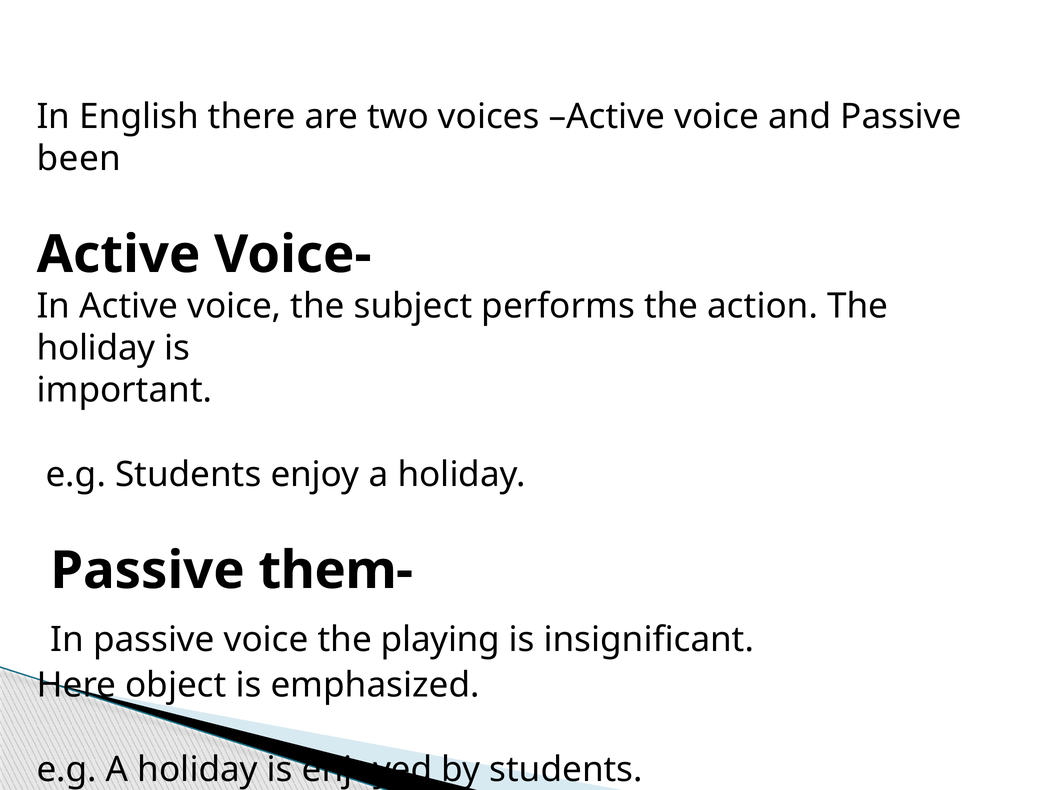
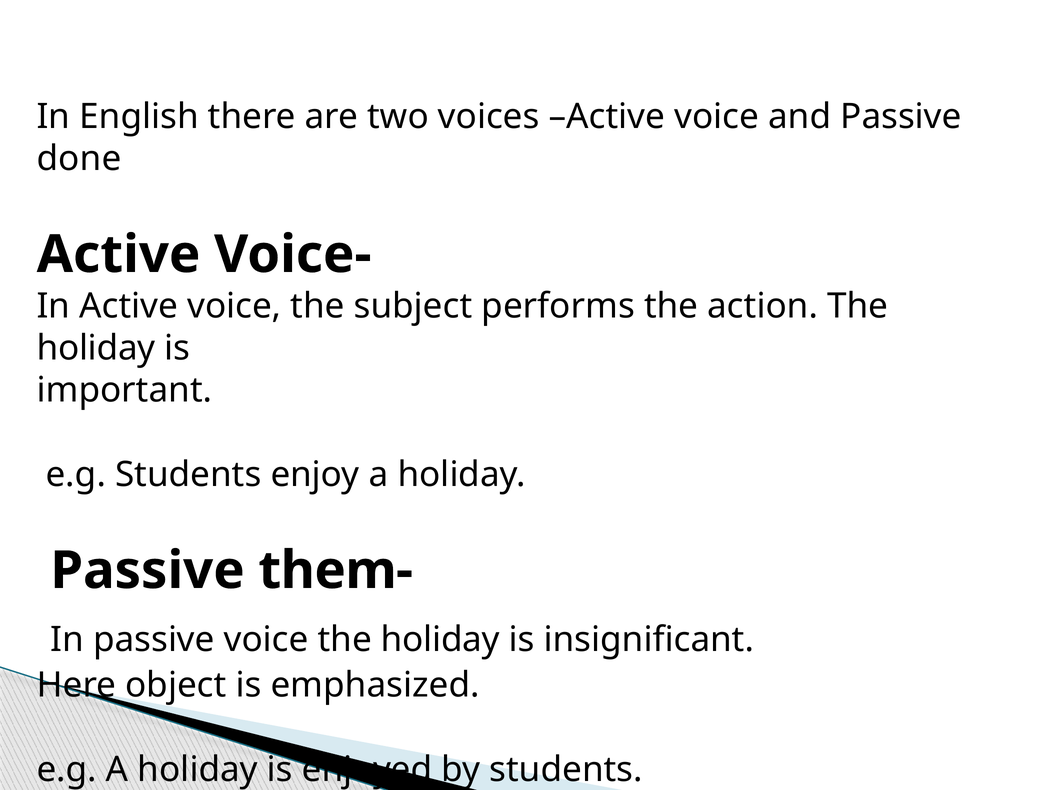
been: been -> done
voice the playing: playing -> holiday
